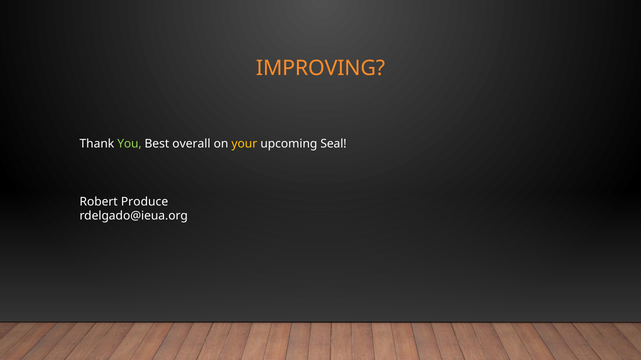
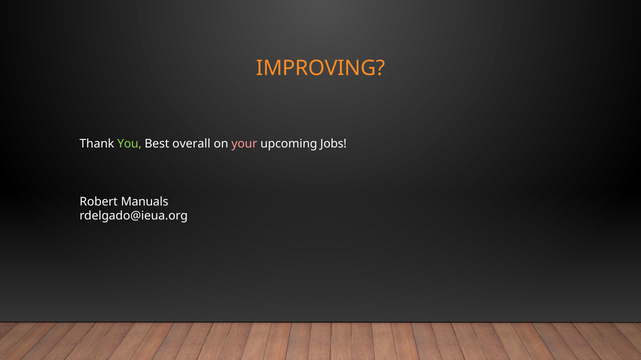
your colour: yellow -> pink
Seal: Seal -> Jobs
Produce: Produce -> Manuals
